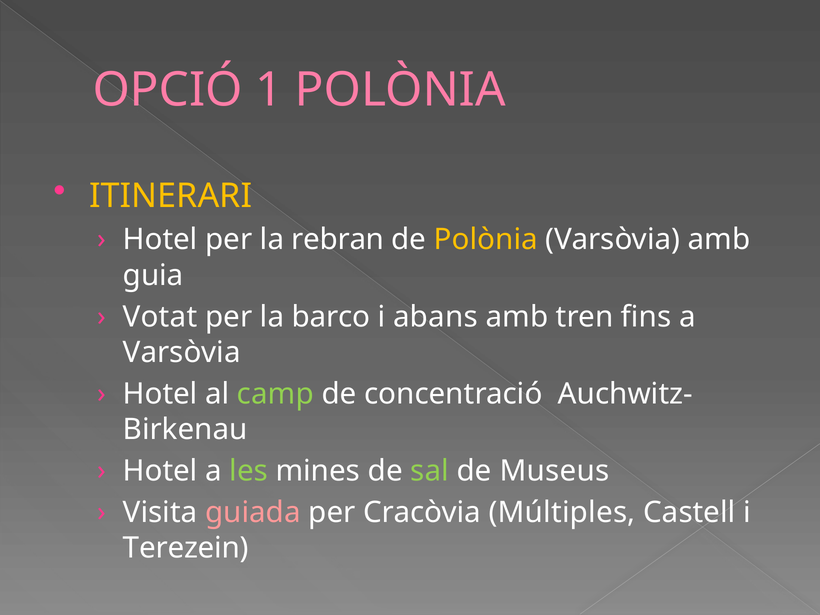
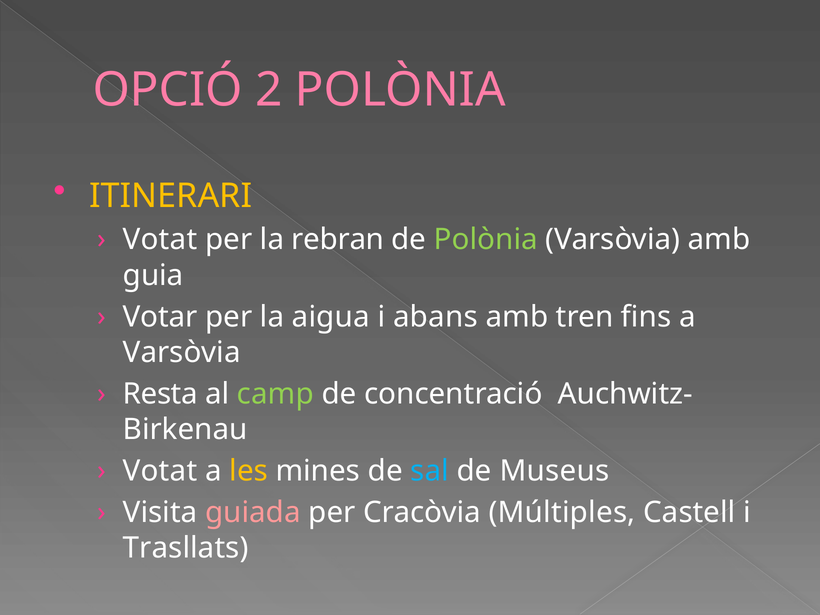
1: 1 -> 2
Hotel at (160, 240): Hotel -> Votat
Polònia at (486, 240) colour: yellow -> light green
Votat: Votat -> Votar
barco: barco -> aigua
Hotel at (160, 394): Hotel -> Resta
Hotel at (160, 471): Hotel -> Votat
les colour: light green -> yellow
sal colour: light green -> light blue
Terezein: Terezein -> Trasllats
